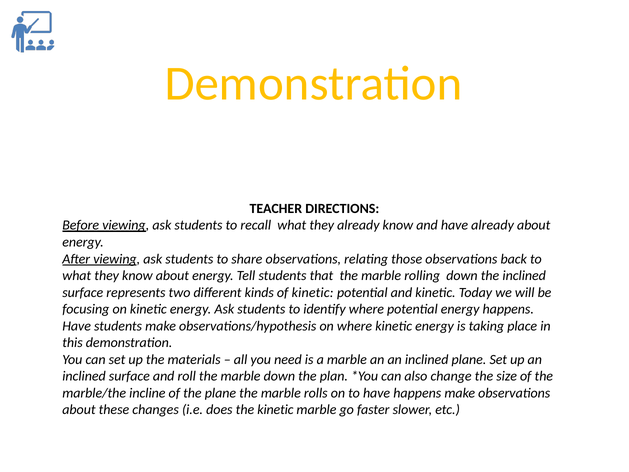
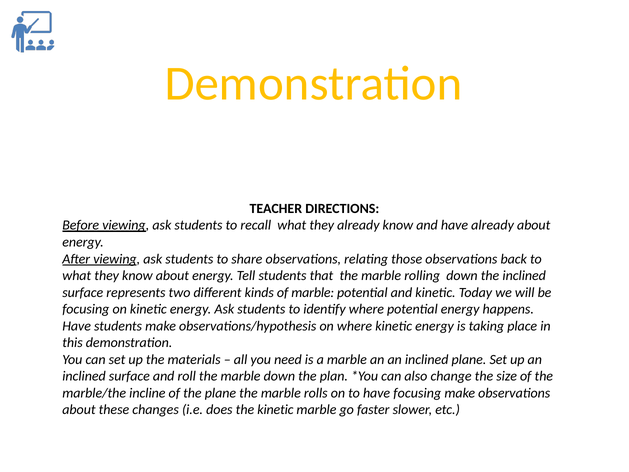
of kinetic: kinetic -> marble
have happens: happens -> focusing
